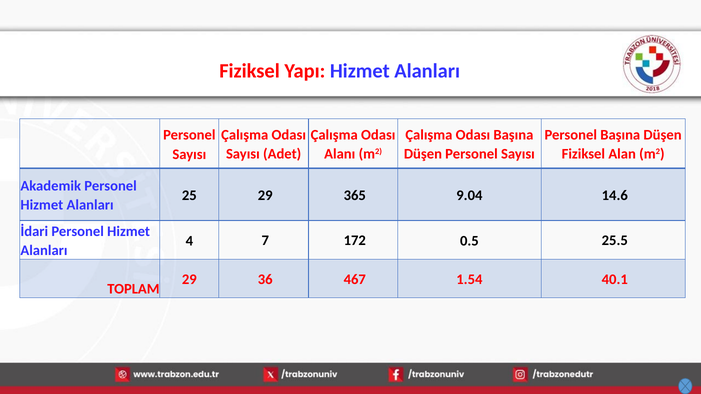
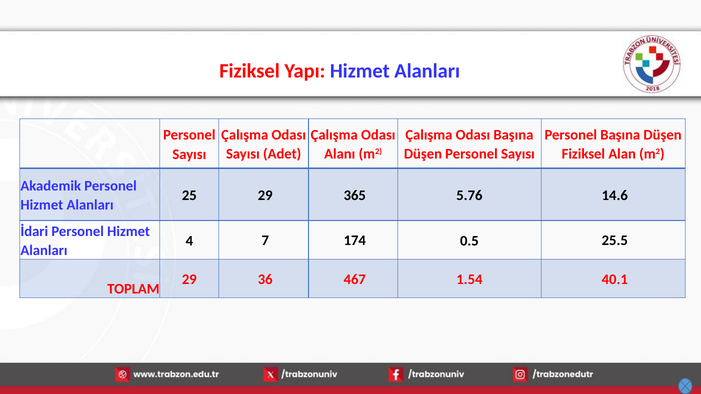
9.04: 9.04 -> 5.76
172: 172 -> 174
